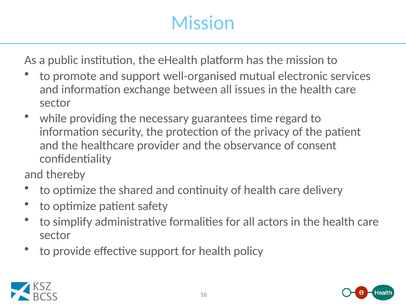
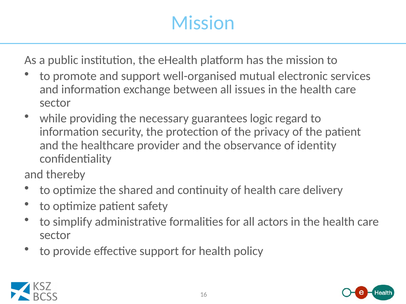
time: time -> logic
consent: consent -> identity
